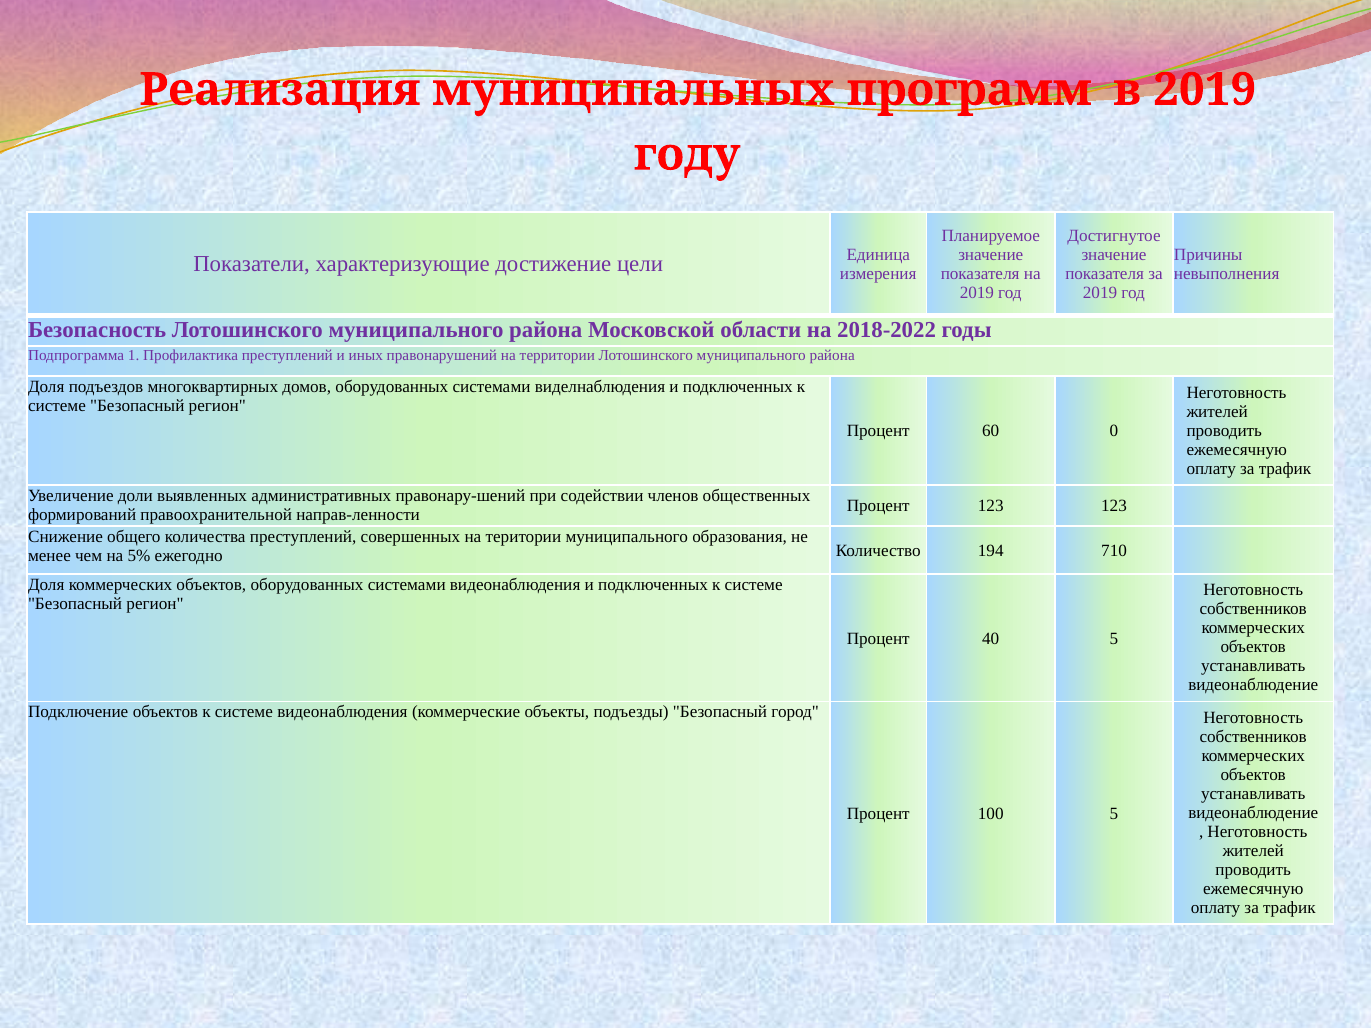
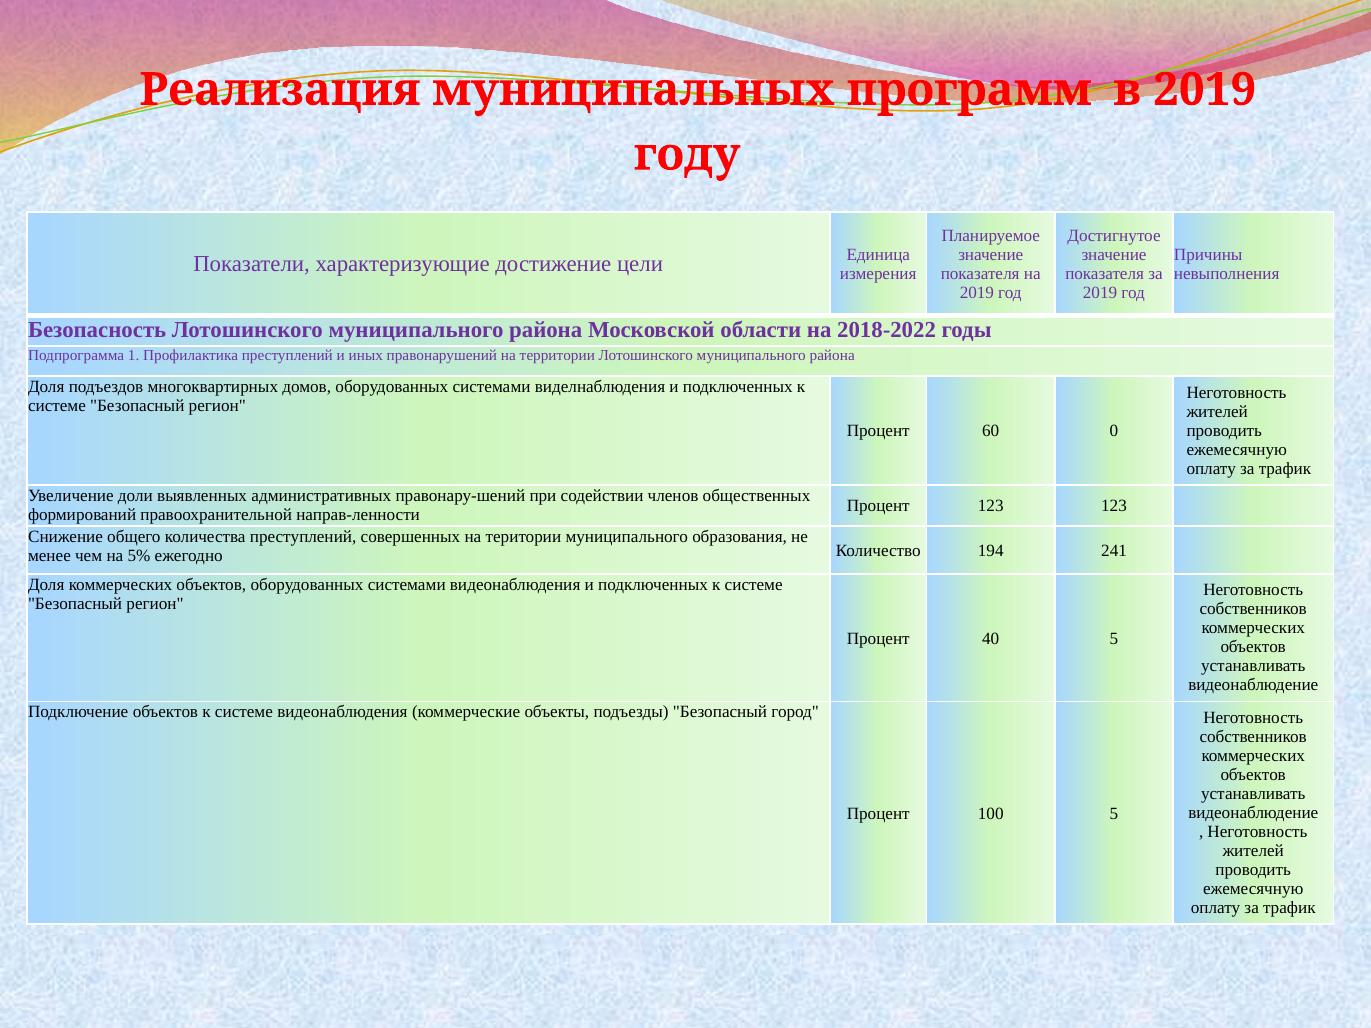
710: 710 -> 241
